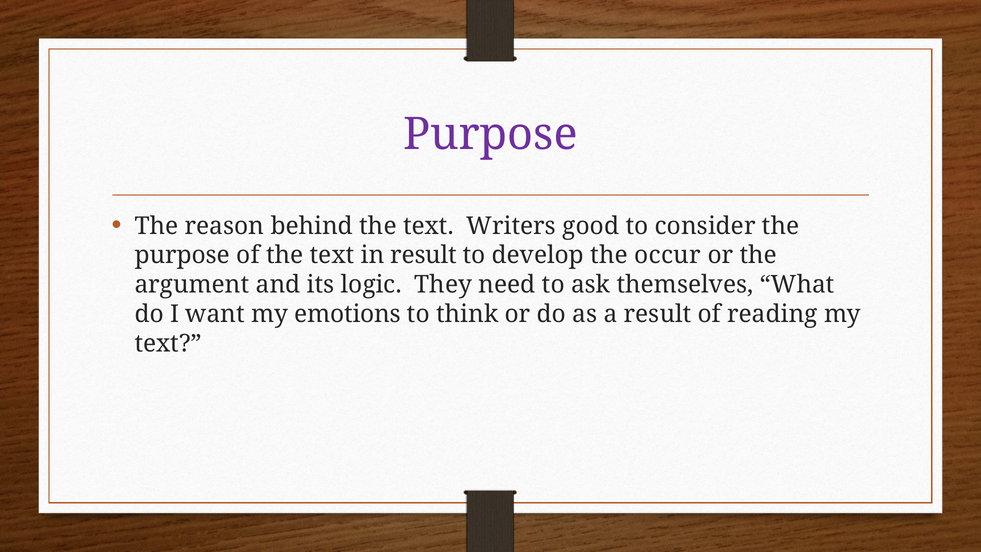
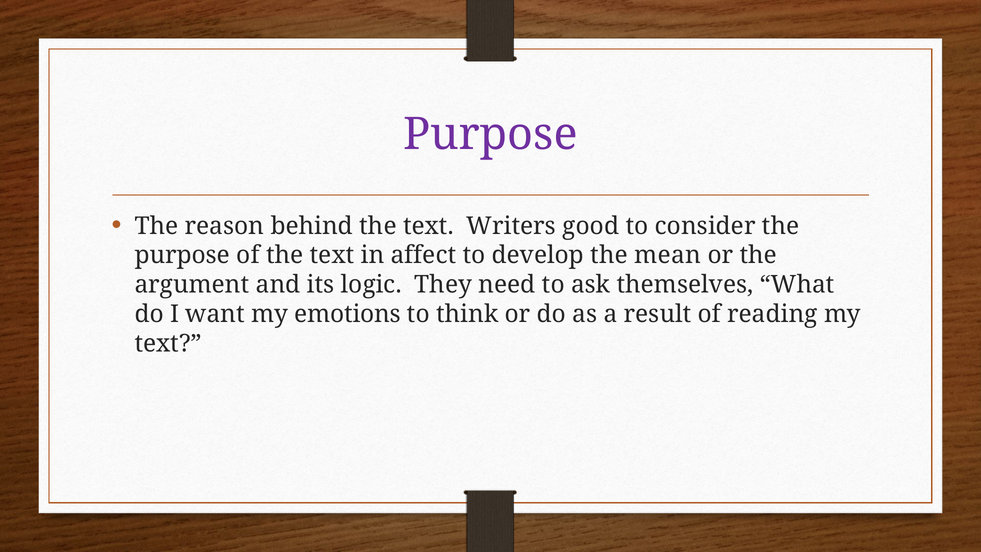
in result: result -> affect
occur: occur -> mean
